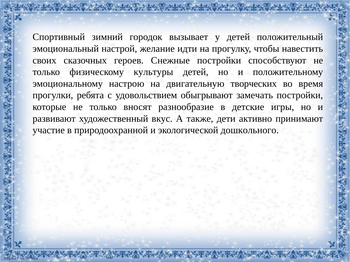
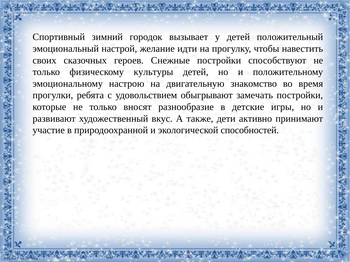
творческих: творческих -> знакомство
дошкольного: дошкольного -> способностей
